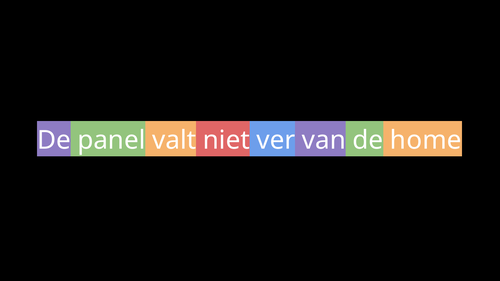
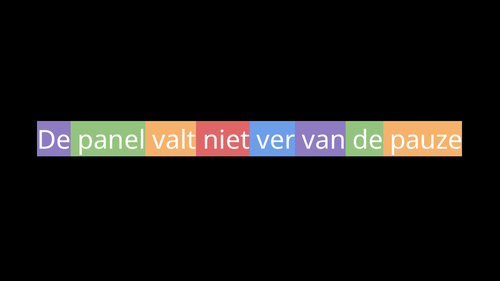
home: home -> pauze
